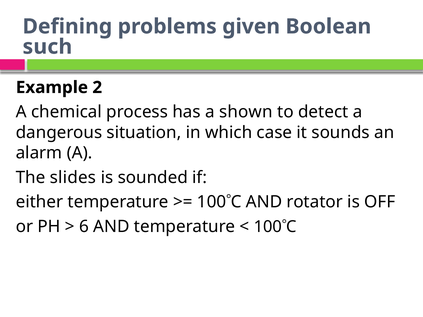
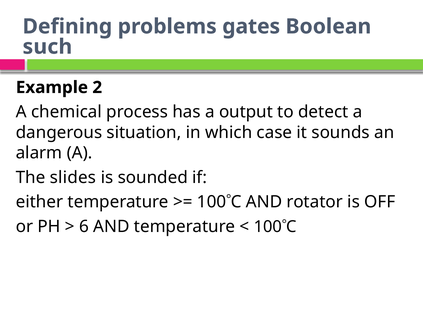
given: given -> gates
shown: shown -> output
